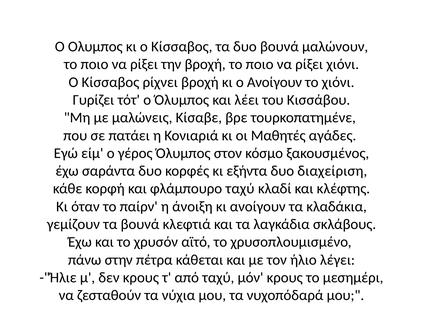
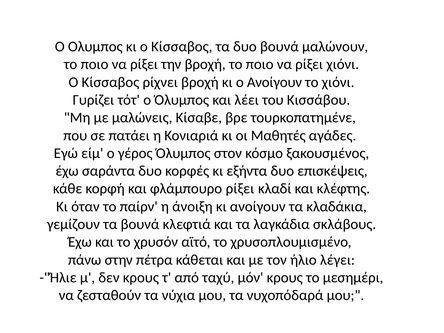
διαχείριση: διαχείριση -> επισκέψεις
φλάμπουρο ταχύ: ταχύ -> ρίξει
